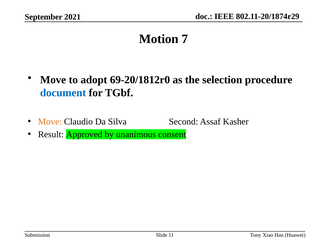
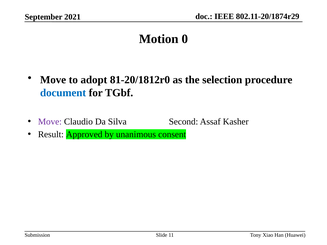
7: 7 -> 0
69-20/1812r0: 69-20/1812r0 -> 81-20/1812r0
Move at (50, 122) colour: orange -> purple
